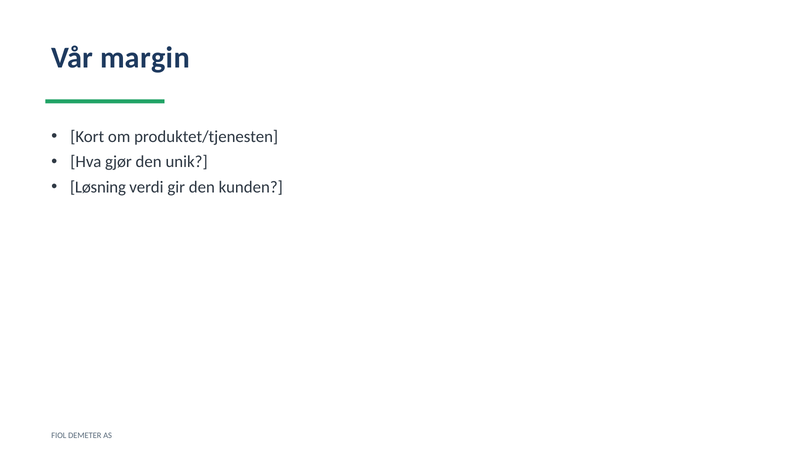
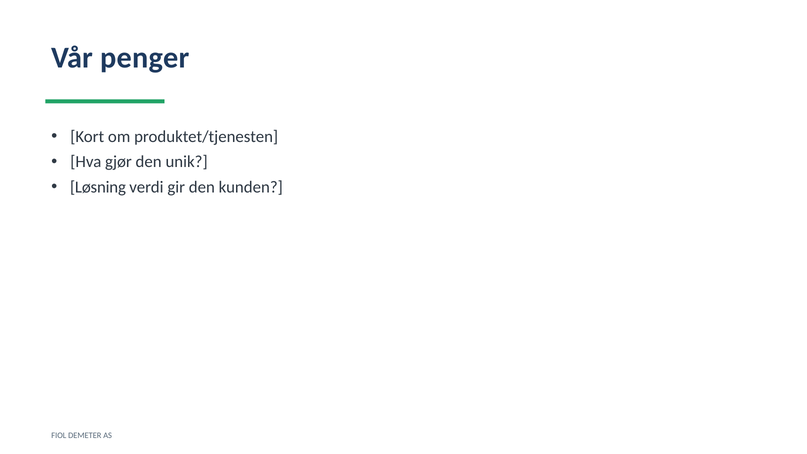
margin: margin -> penger
